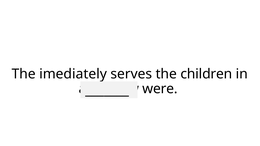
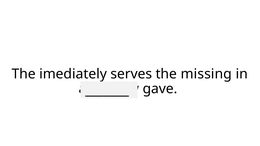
children: children -> missing
were: were -> gave
